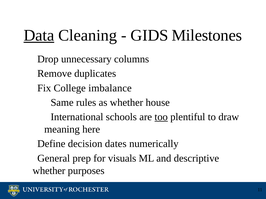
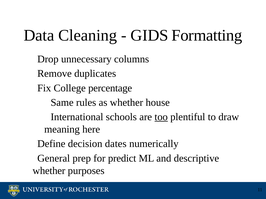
Data underline: present -> none
Milestones: Milestones -> Formatting
imbalance: imbalance -> percentage
visuals: visuals -> predict
